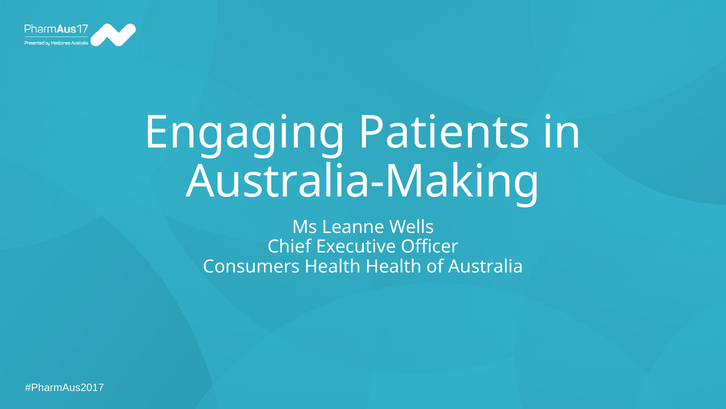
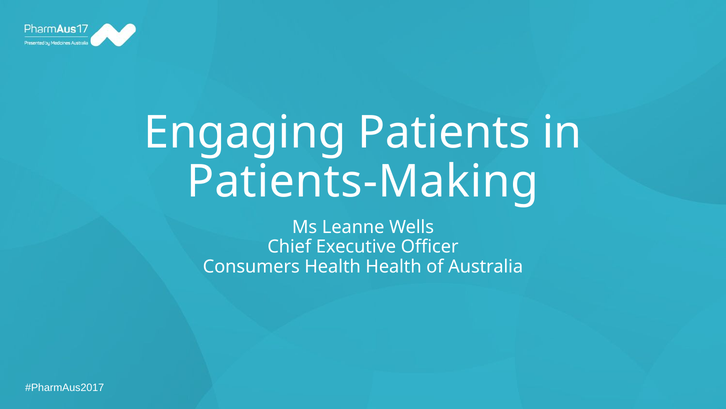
Australia-Making: Australia-Making -> Patients-Making
